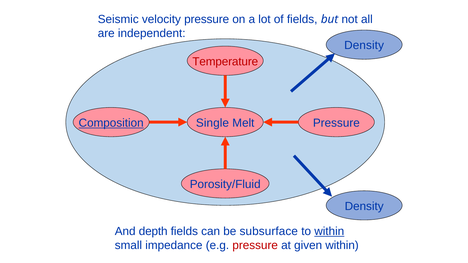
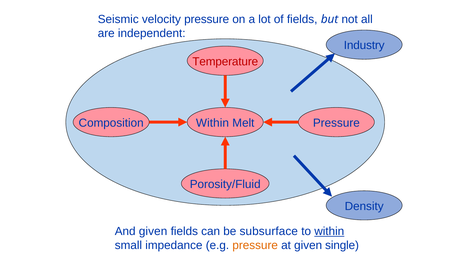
Density at (364, 46): Density -> Industry
Composition underline: present -> none
Single at (212, 123): Single -> Within
And depth: depth -> given
pressure at (255, 246) colour: red -> orange
given within: within -> single
